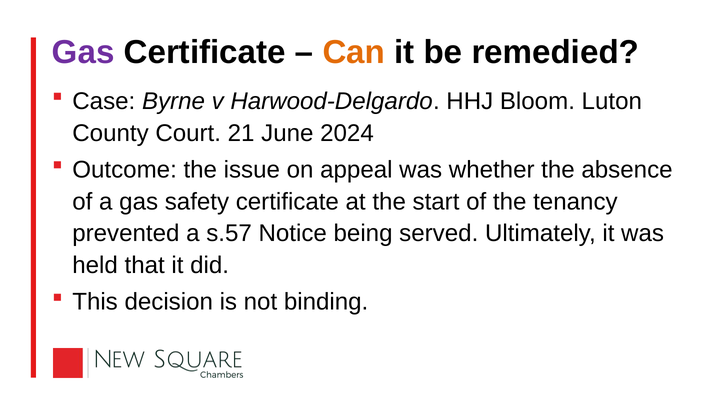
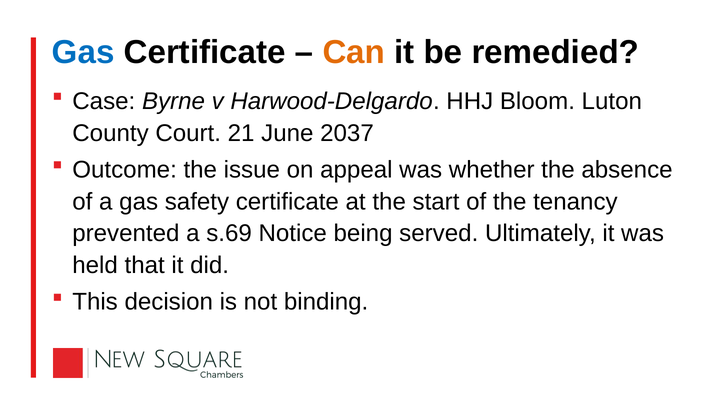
Gas at (83, 52) colour: purple -> blue
2024: 2024 -> 2037
s.57: s.57 -> s.69
